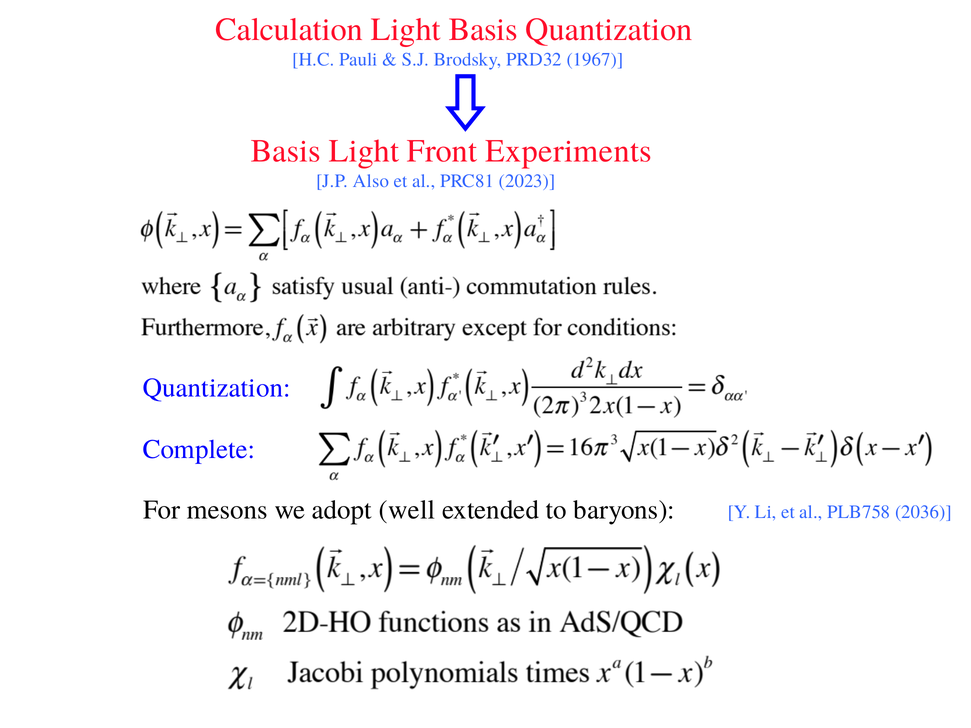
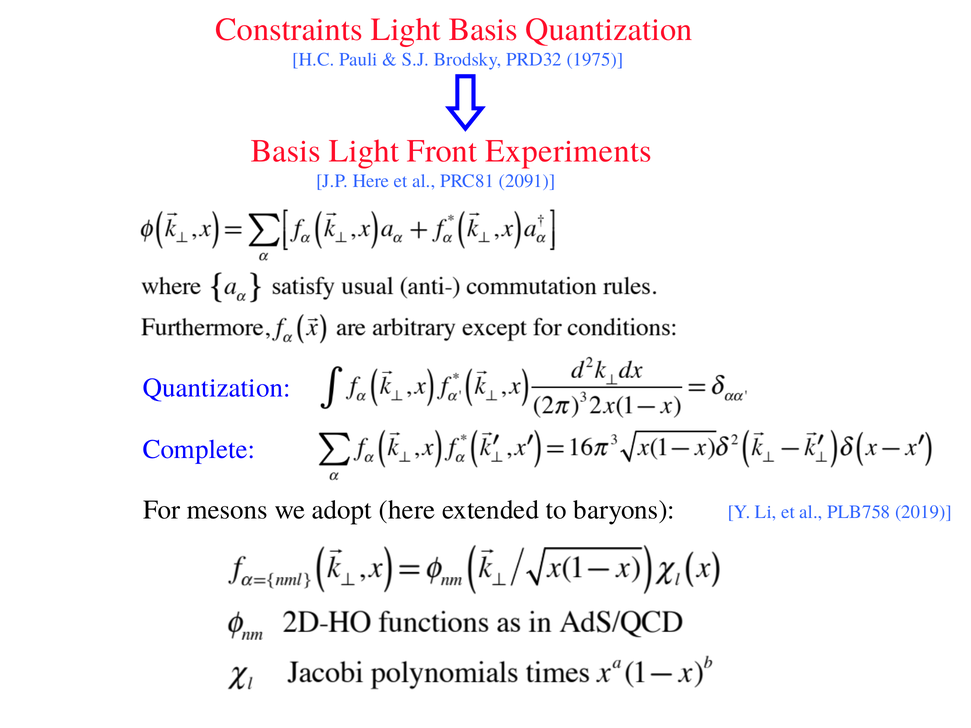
Calculation: Calculation -> Constraints
1967: 1967 -> 1975
J.P Also: Also -> Here
2023: 2023 -> 2091
adopt well: well -> here
2036: 2036 -> 2019
